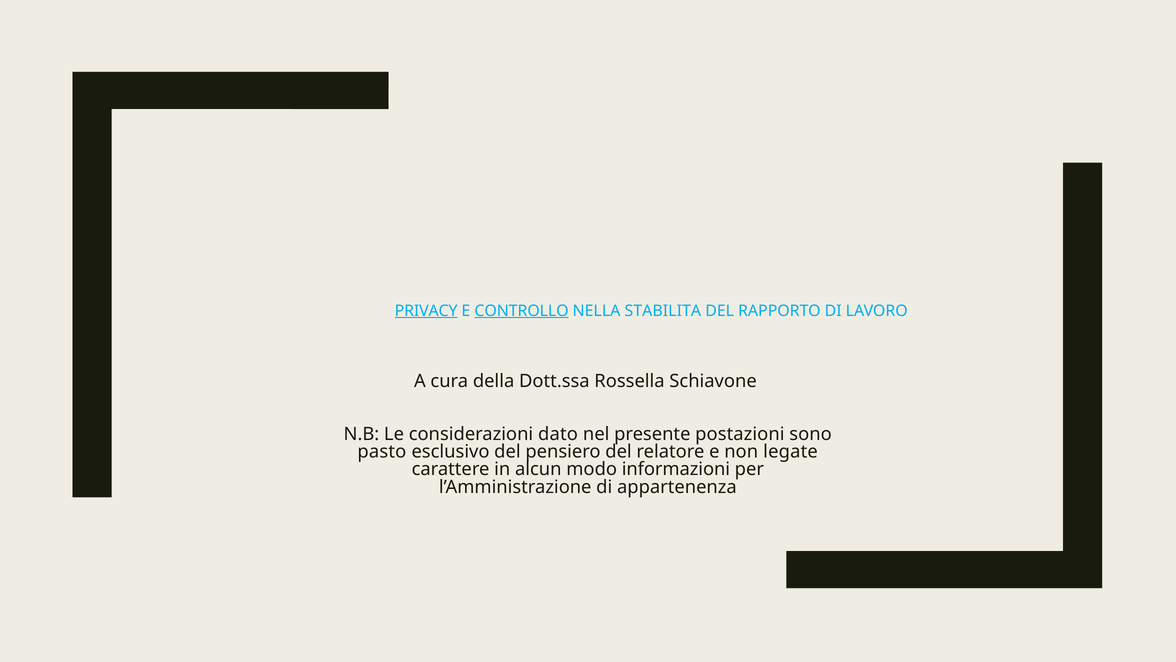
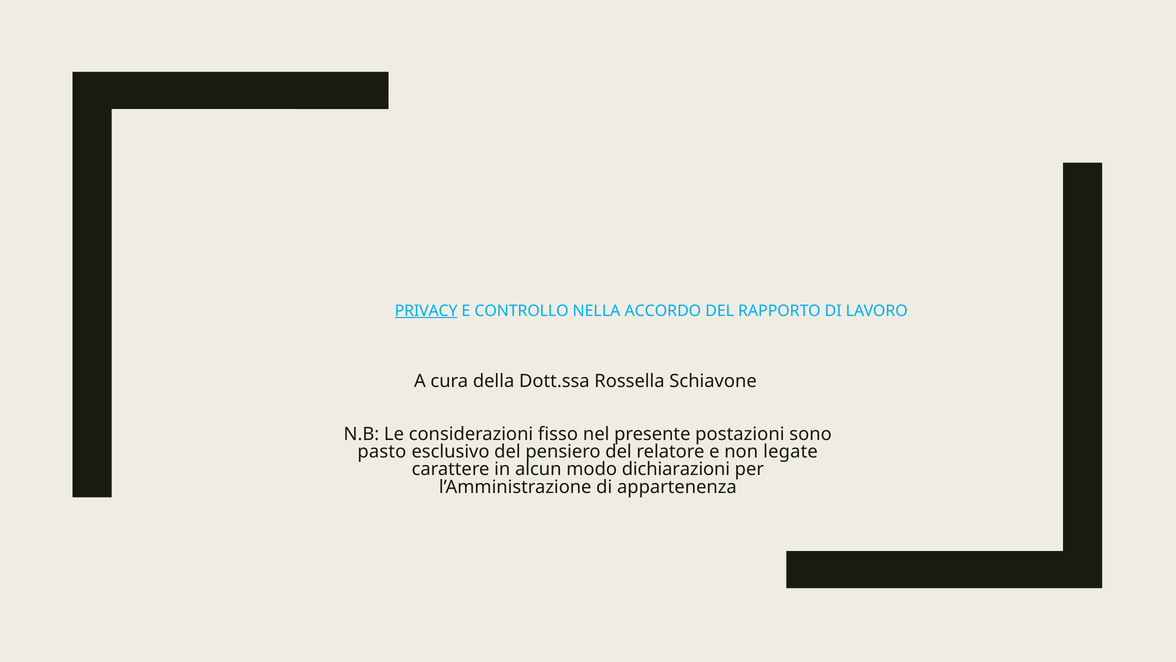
CONTROLLO underline: present -> none
STABILITA: STABILITA -> ACCORDO
dato: dato -> fisso
informazioni: informazioni -> dichiarazioni
